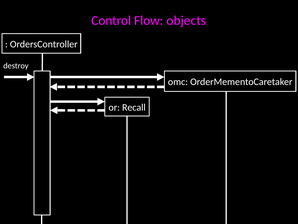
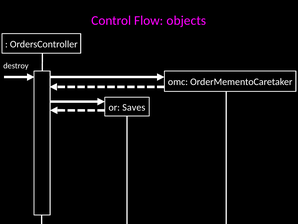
Recall: Recall -> Saves
